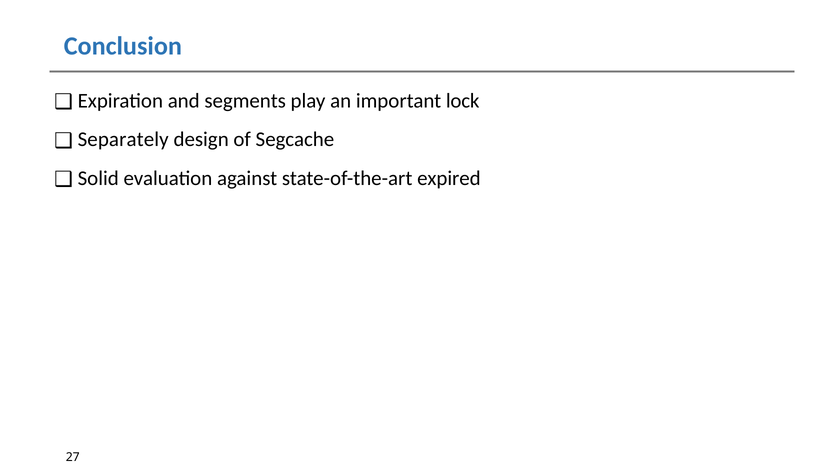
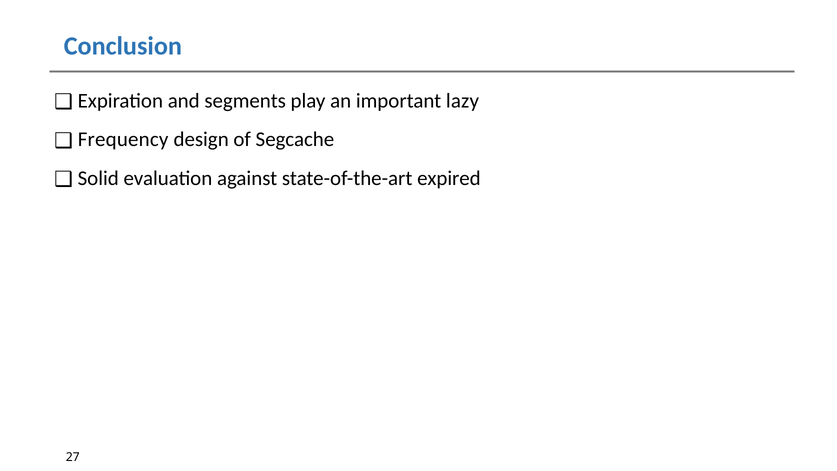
lock: lock -> lazy
Separately: Separately -> Frequency
